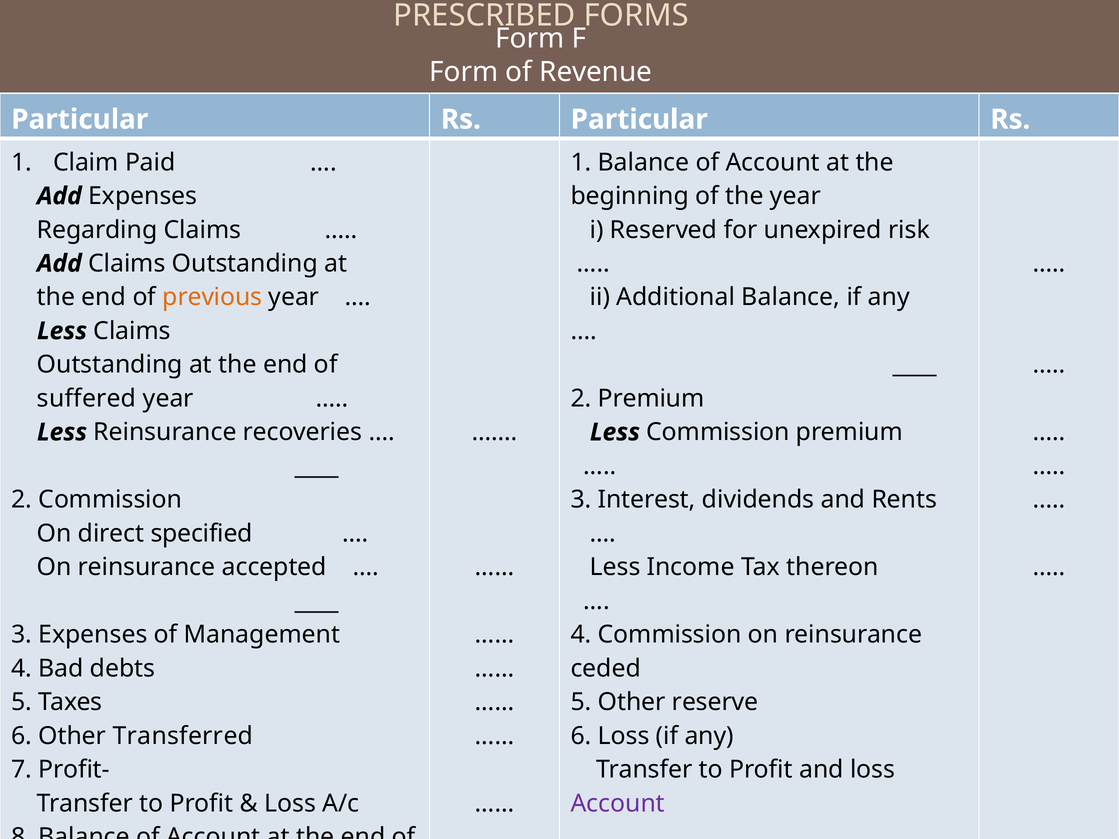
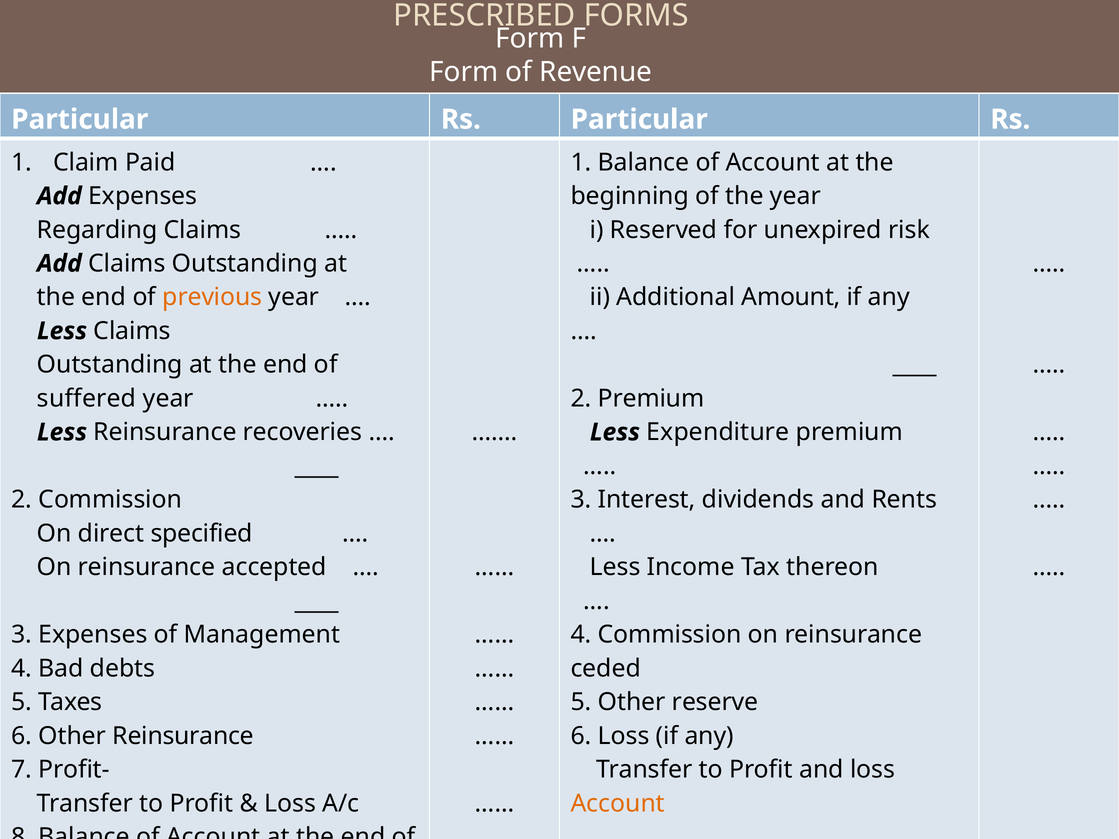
Additional Balance: Balance -> Amount
Less Commission: Commission -> Expenditure
Other Transferred: Transferred -> Reinsurance
Account at (618, 804) colour: purple -> orange
